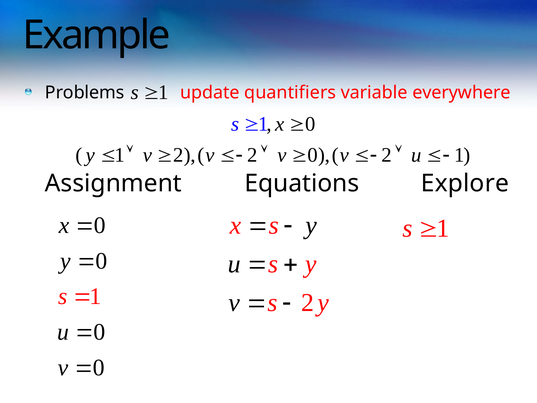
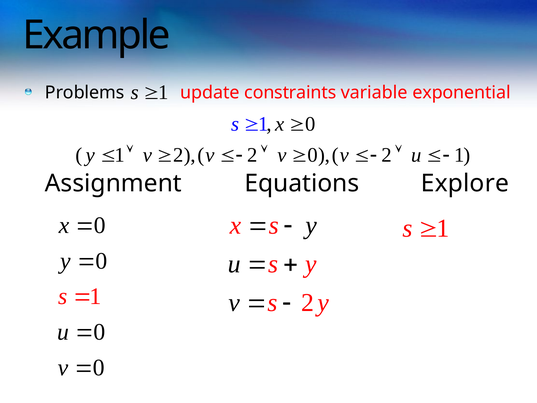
quantifiers: quantifiers -> constraints
everywhere: everywhere -> exponential
